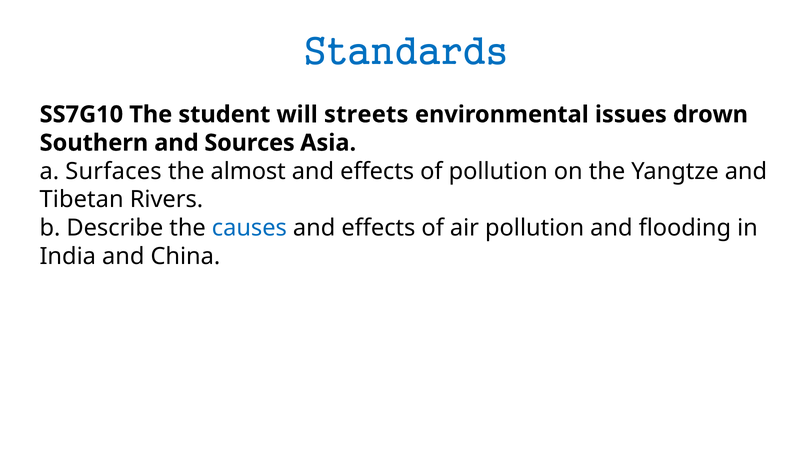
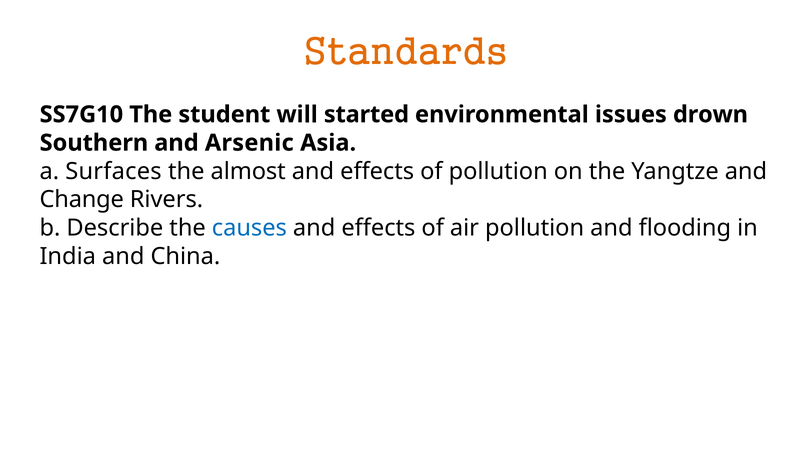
Standards colour: blue -> orange
streets: streets -> started
Sources: Sources -> Arsenic
Tibetan: Tibetan -> Change
